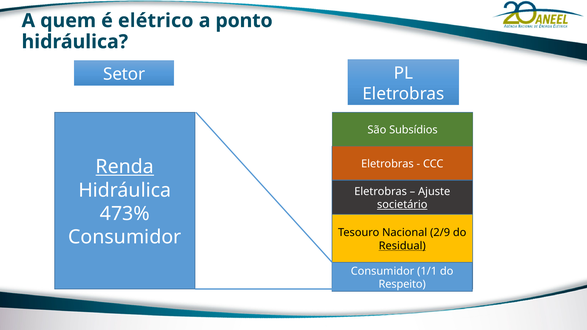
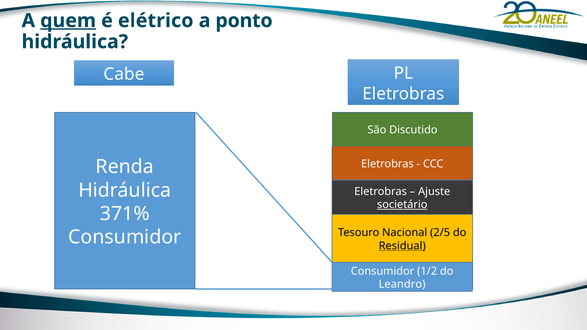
quem underline: none -> present
Setor: Setor -> Cabe
Subsídios: Subsídios -> Discutido
Renda underline: present -> none
473%: 473% -> 371%
2/9: 2/9 -> 2/5
1/1: 1/1 -> 1/2
Respeito: Respeito -> Leandro
